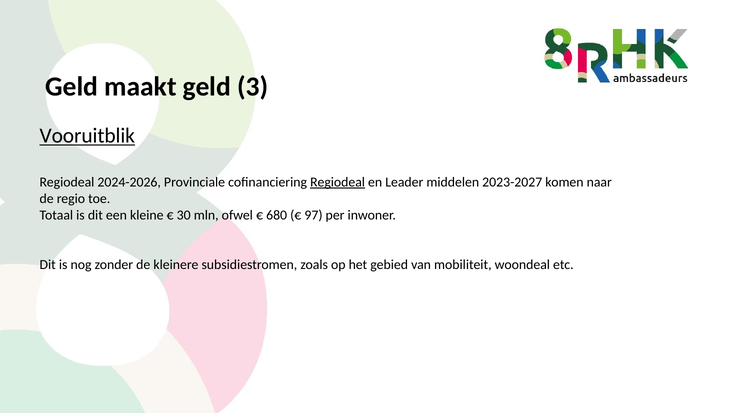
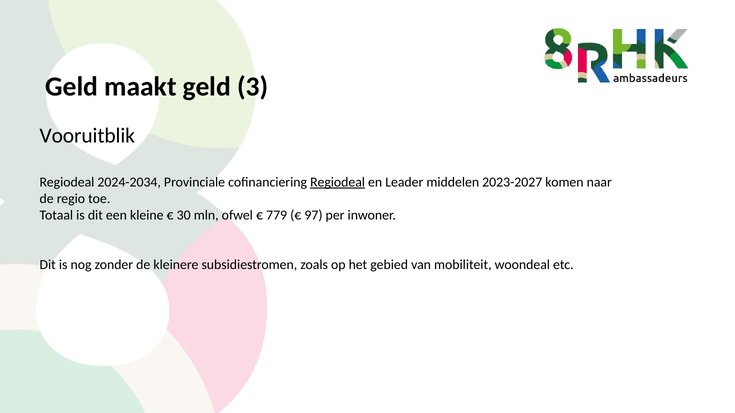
Vooruitblik underline: present -> none
2024-2026: 2024-2026 -> 2024-2034
680: 680 -> 779
